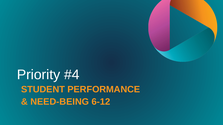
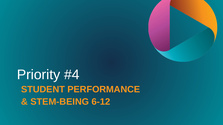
NEED-BEING: NEED-BEING -> STEM-BEING
